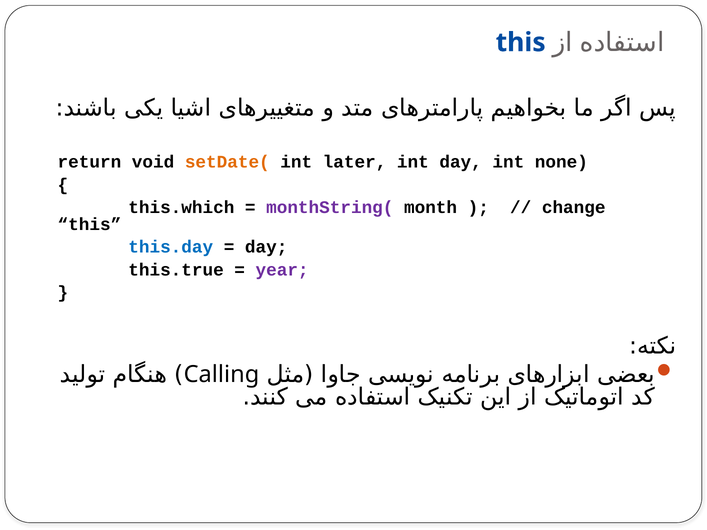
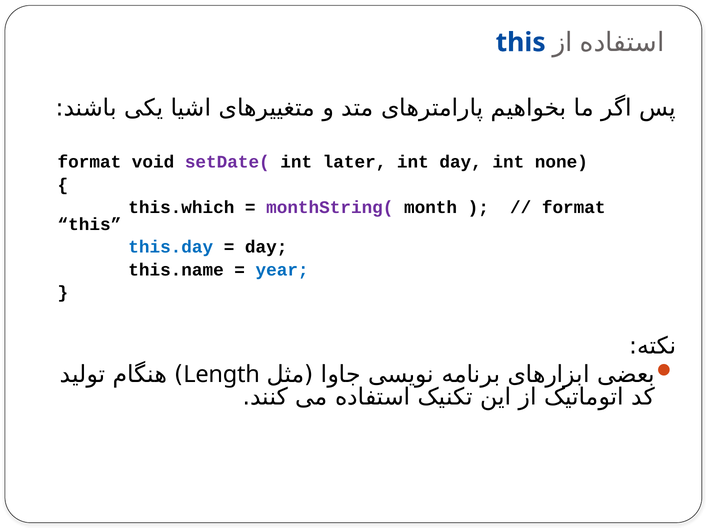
return at (89, 162): return -> format
setDate( colour: orange -> purple
change at (574, 208): change -> format
this.true: this.true -> this.name
year colour: purple -> blue
Calling: Calling -> Length
